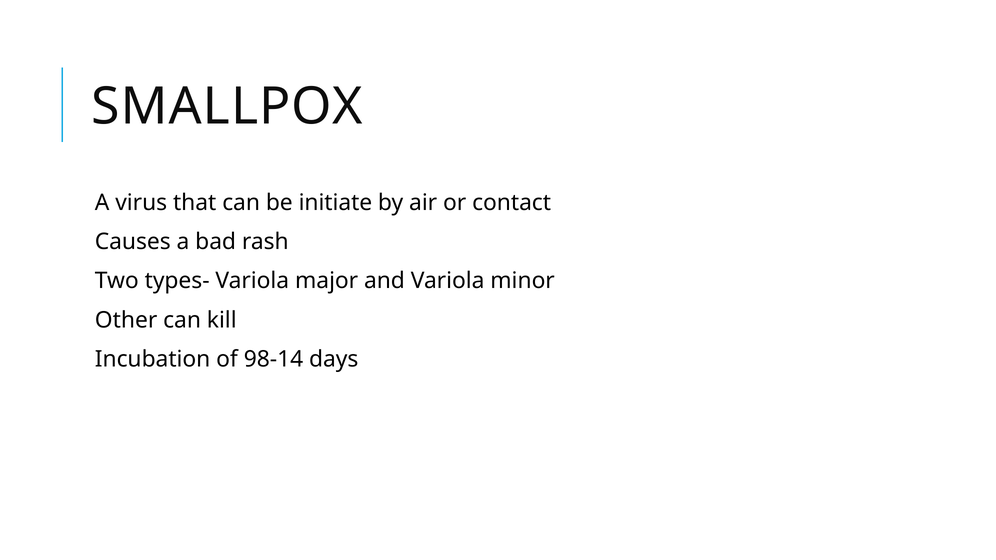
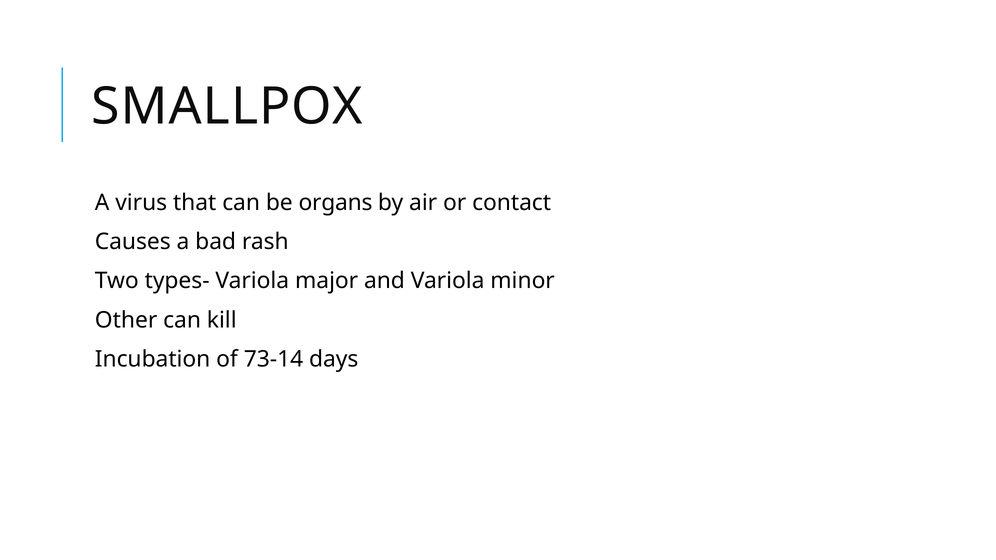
initiate: initiate -> organs
98-14: 98-14 -> 73-14
